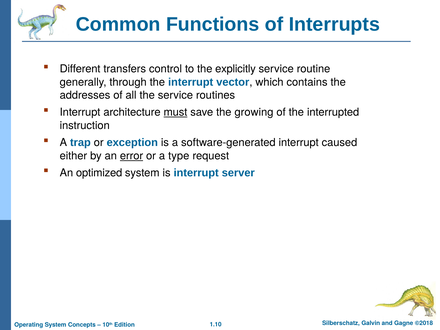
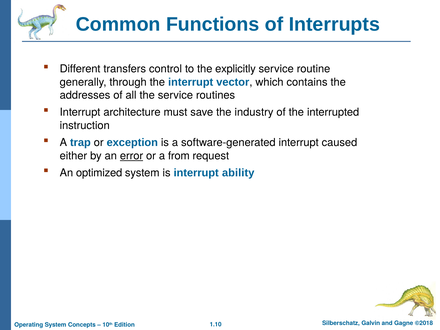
must underline: present -> none
growing: growing -> industry
type: type -> from
server: server -> ability
